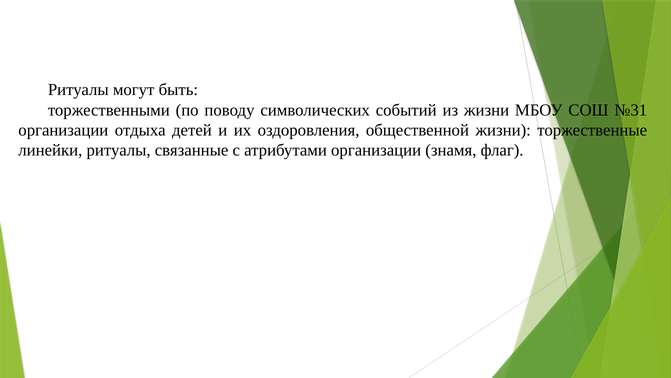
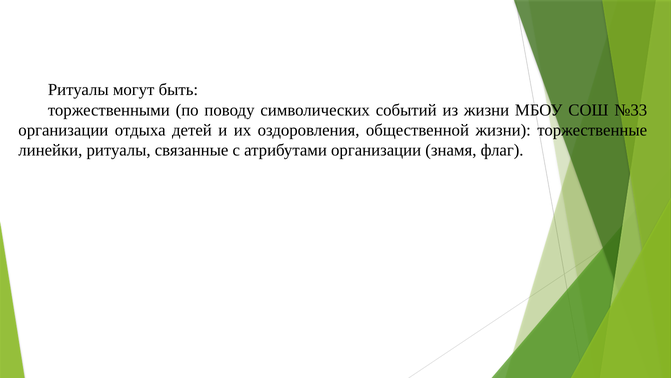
№31: №31 -> №33
